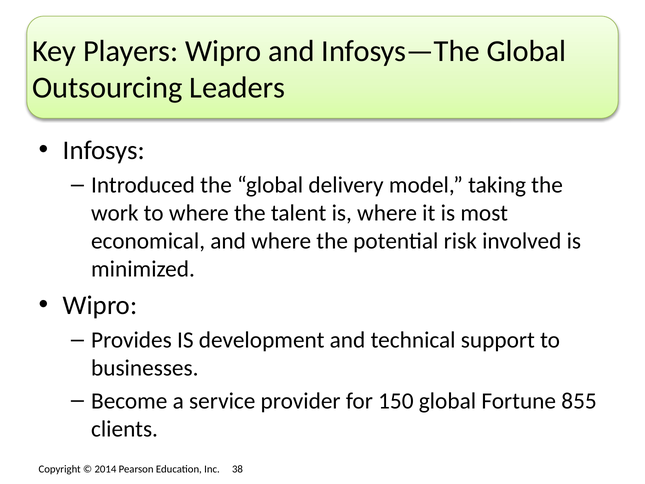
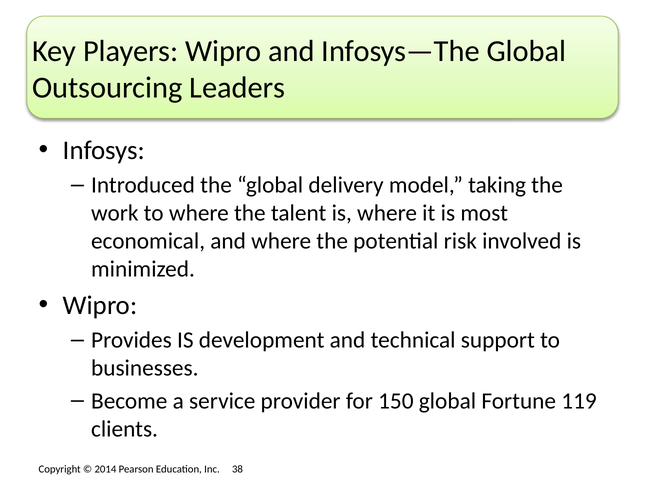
855: 855 -> 119
